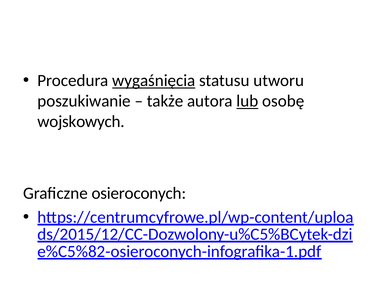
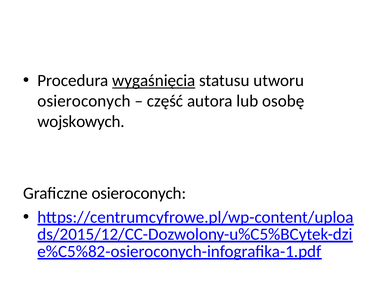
poszukiwanie at (84, 101): poszukiwanie -> osieroconych
także: także -> część
lub underline: present -> none
